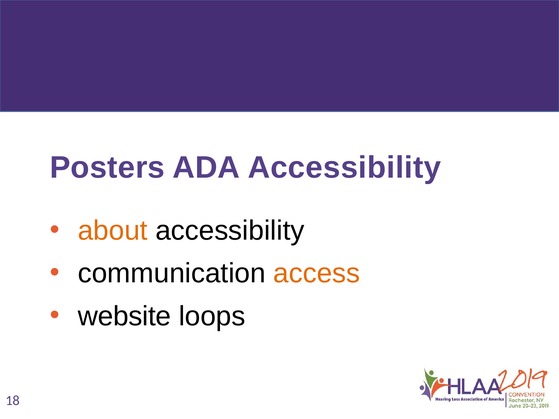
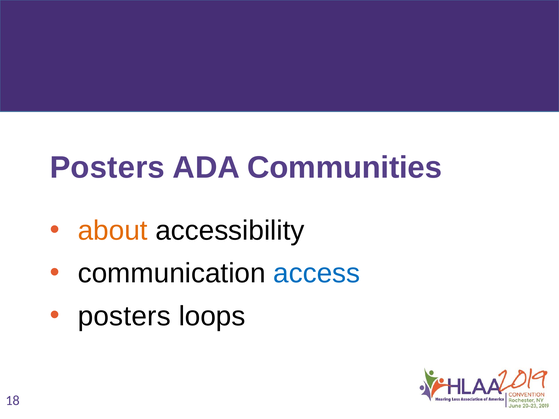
ADA Accessibility: Accessibility -> Communities
access colour: orange -> blue
website at (124, 316): website -> posters
